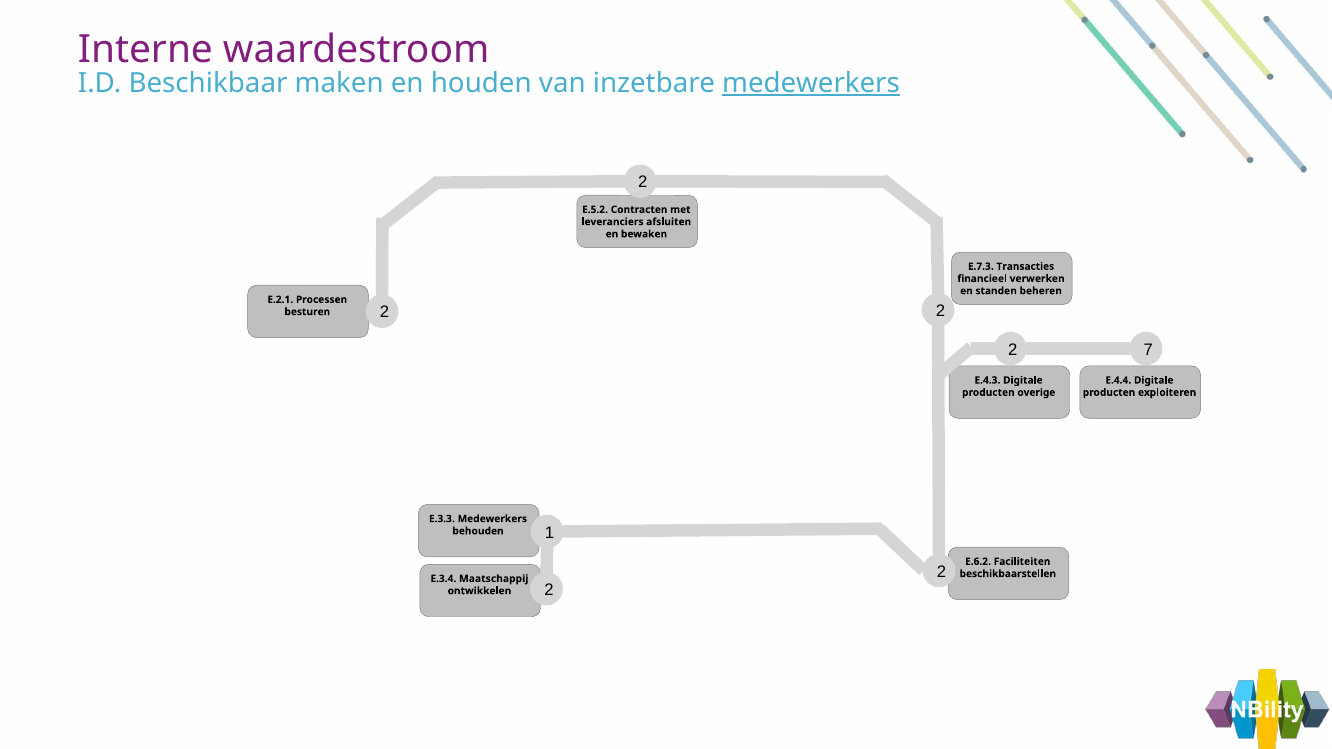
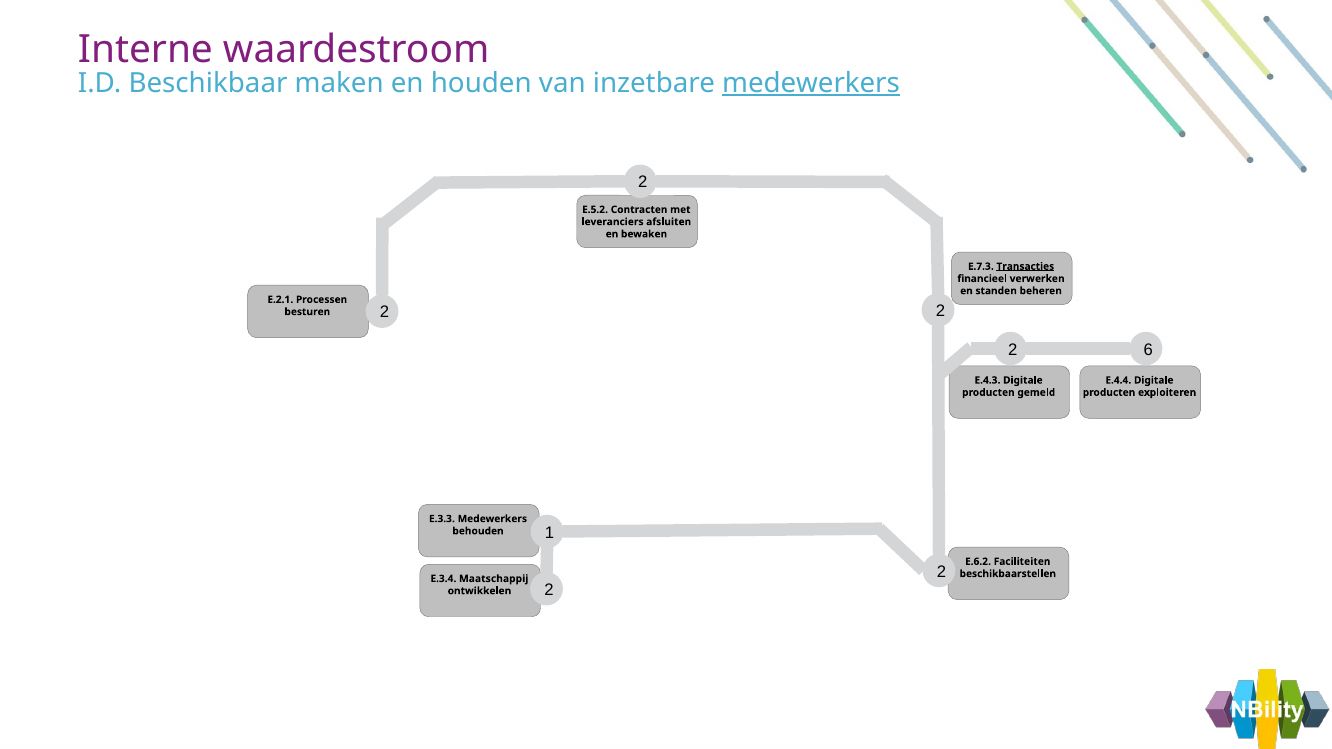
Transacties underline: none -> present
7: 7 -> 6
overige: overige -> gemeld
